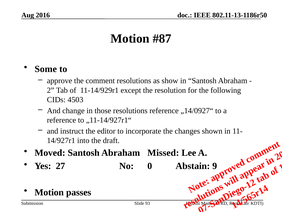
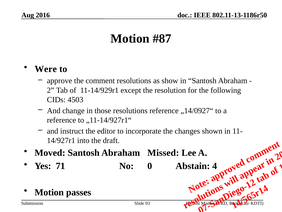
Some: Some -> Were
27: 27 -> 71
Abstain 9: 9 -> 4
